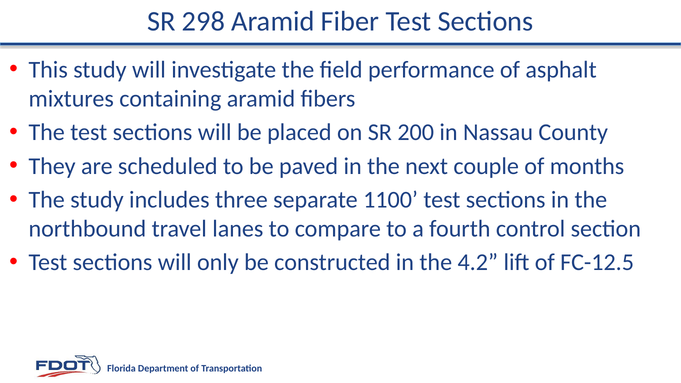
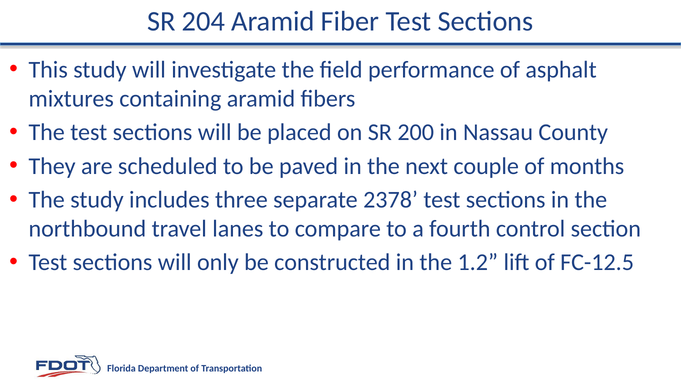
298: 298 -> 204
1100: 1100 -> 2378
4.2: 4.2 -> 1.2
